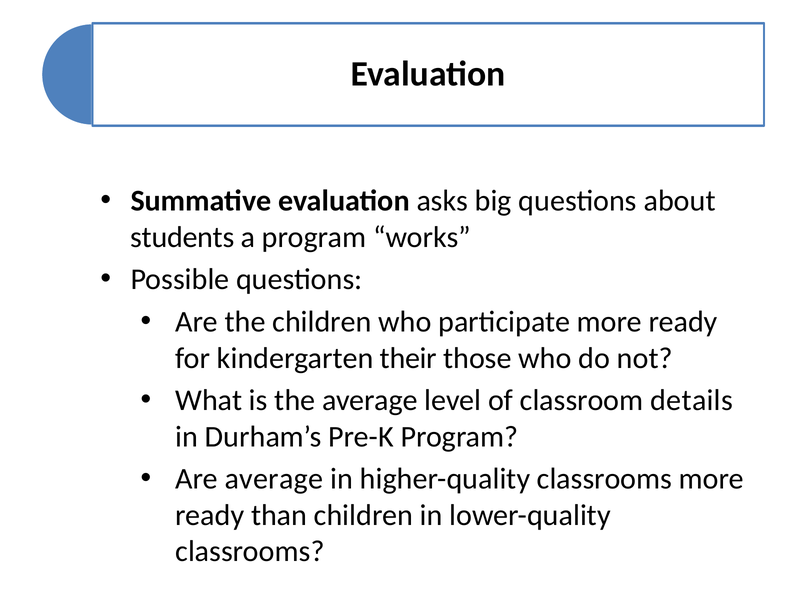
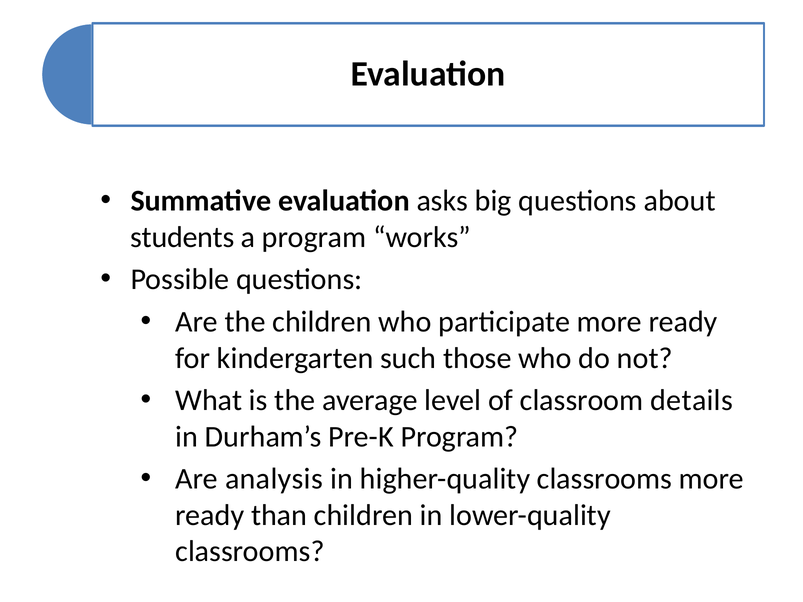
their: their -> such
Are average: average -> analysis
